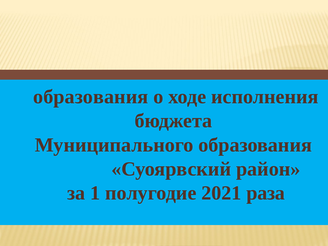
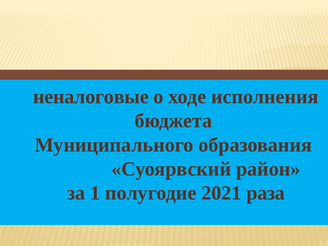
образования at (91, 97): образования -> неналоговые
